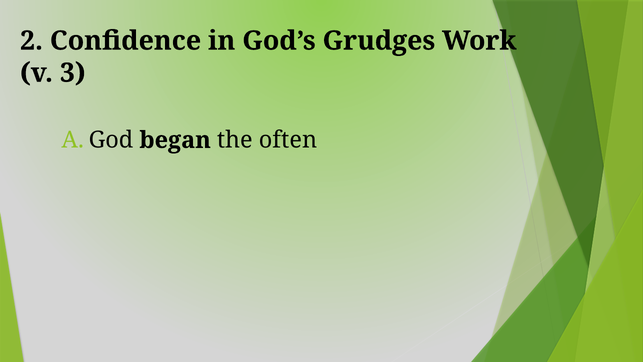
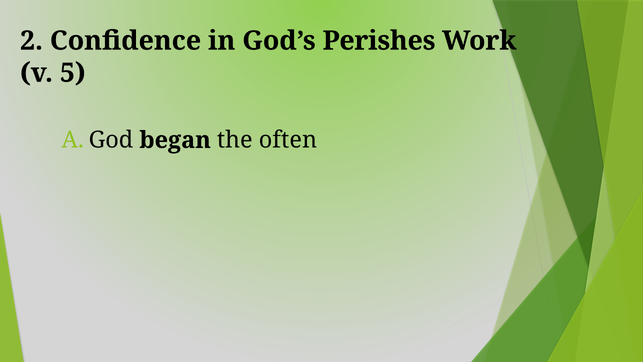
Grudges: Grudges -> Perishes
3: 3 -> 5
